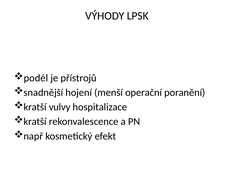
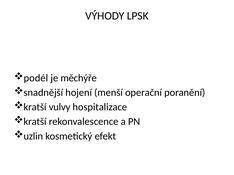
přístrojů: přístrojů -> měchýře
např: např -> uzlin
